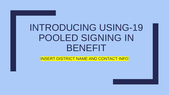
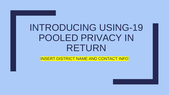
SIGNING: SIGNING -> PRIVACY
BENEFIT: BENEFIT -> RETURN
